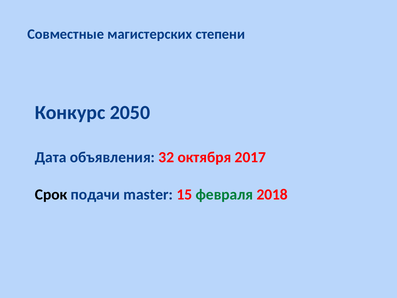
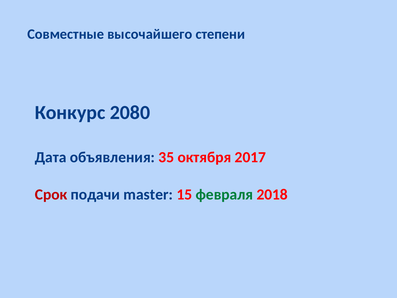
магистерских: магистерских -> высочайшего
2050: 2050 -> 2080
32: 32 -> 35
Срок colour: black -> red
